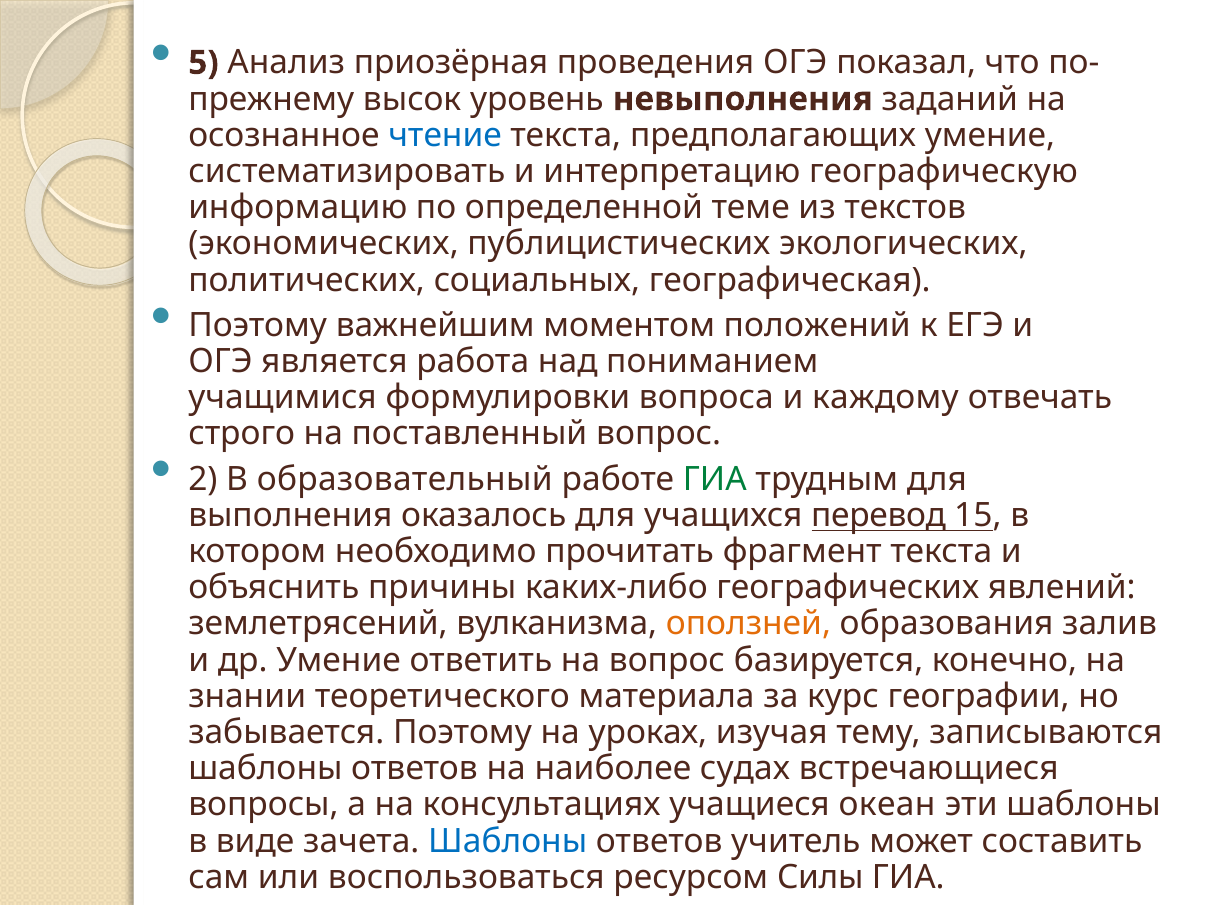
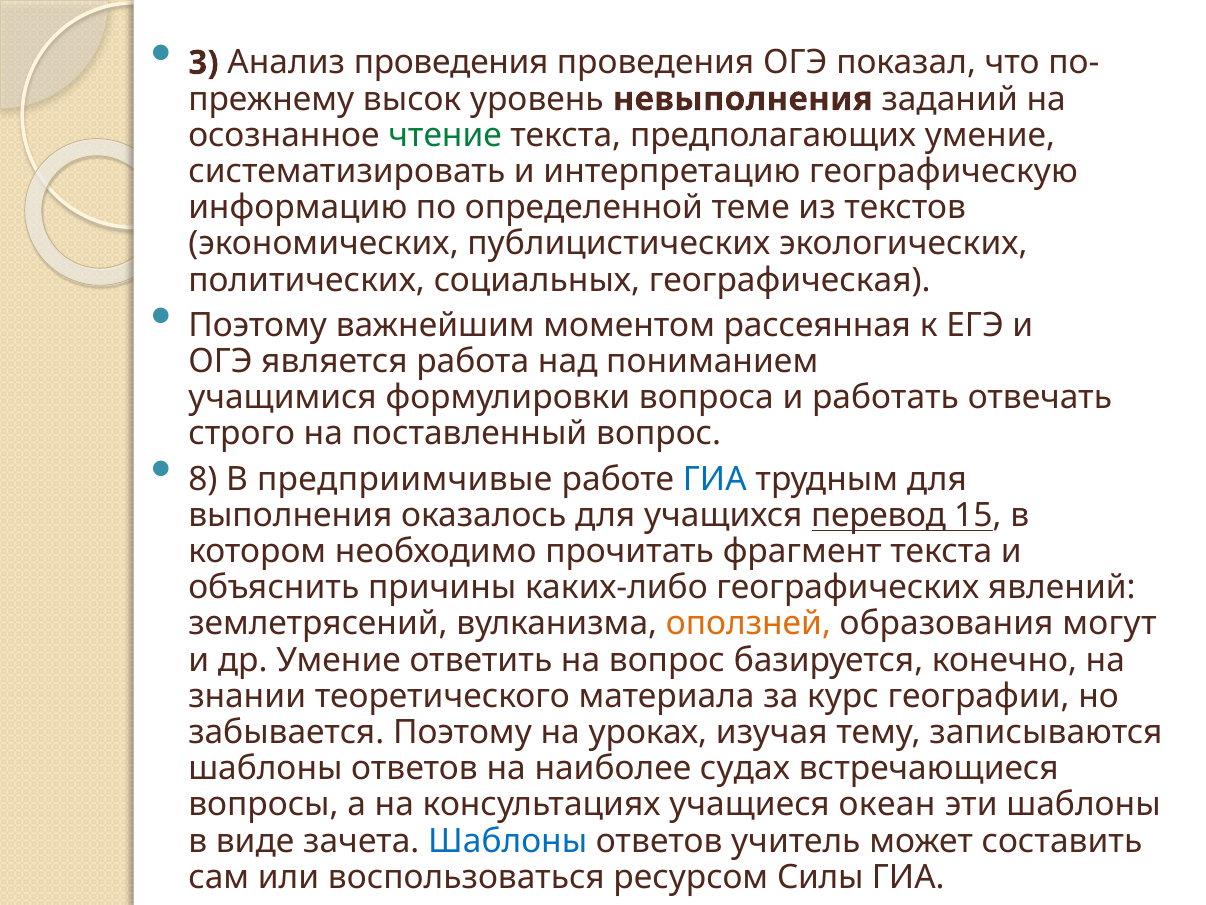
5: 5 -> 3
Анализ приозёрная: приозёрная -> проведения
чтение colour: blue -> green
положений: положений -> рассеянная
каждому: каждому -> работать
2: 2 -> 8
образовательный: образовательный -> предприимчивые
ГИА at (715, 479) colour: green -> blue
залив: залив -> могут
